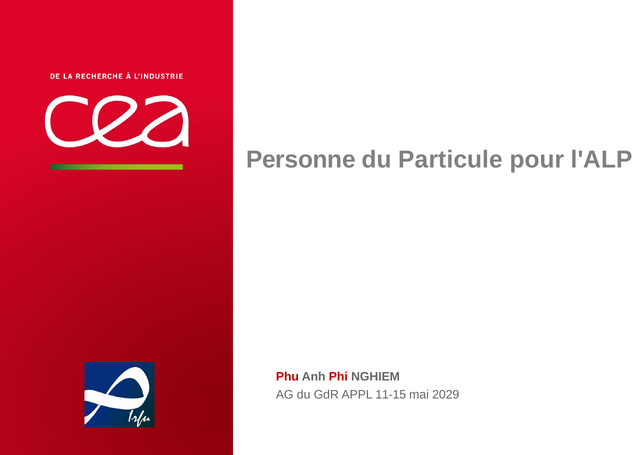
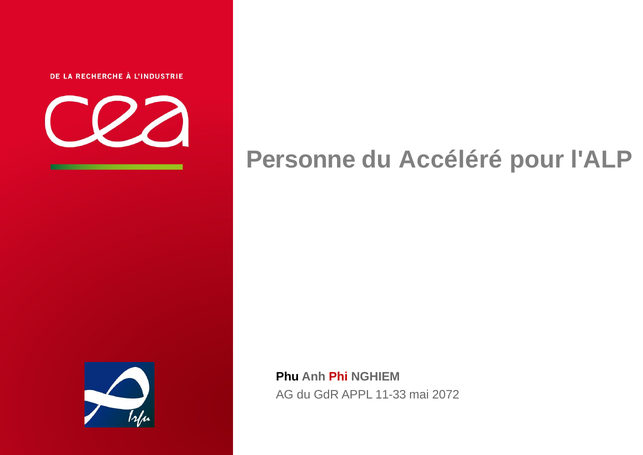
Particule: Particule -> Accéléré
Phu colour: red -> black
11-15: 11-15 -> 11-33
2029: 2029 -> 2072
